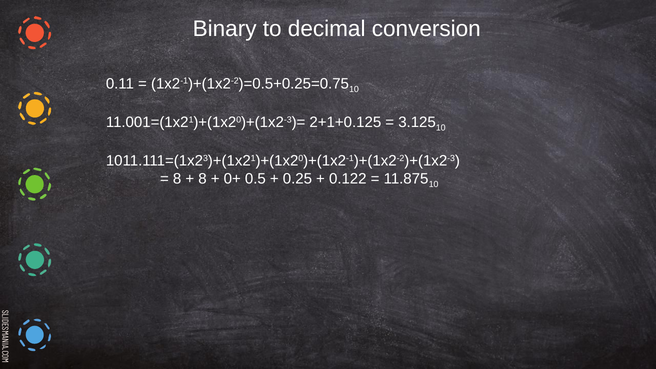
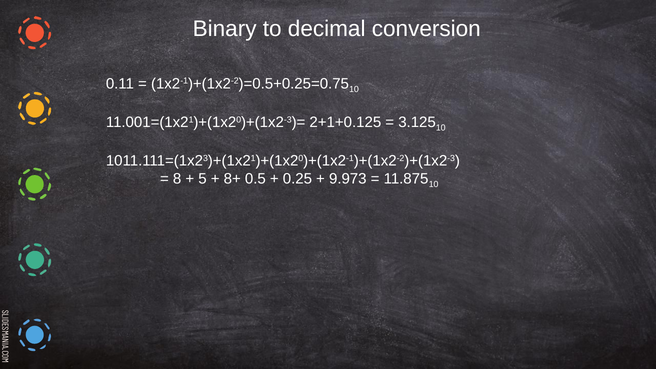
8 at (203, 179): 8 -> 5
0+: 0+ -> 8+
0.122: 0.122 -> 9.973
